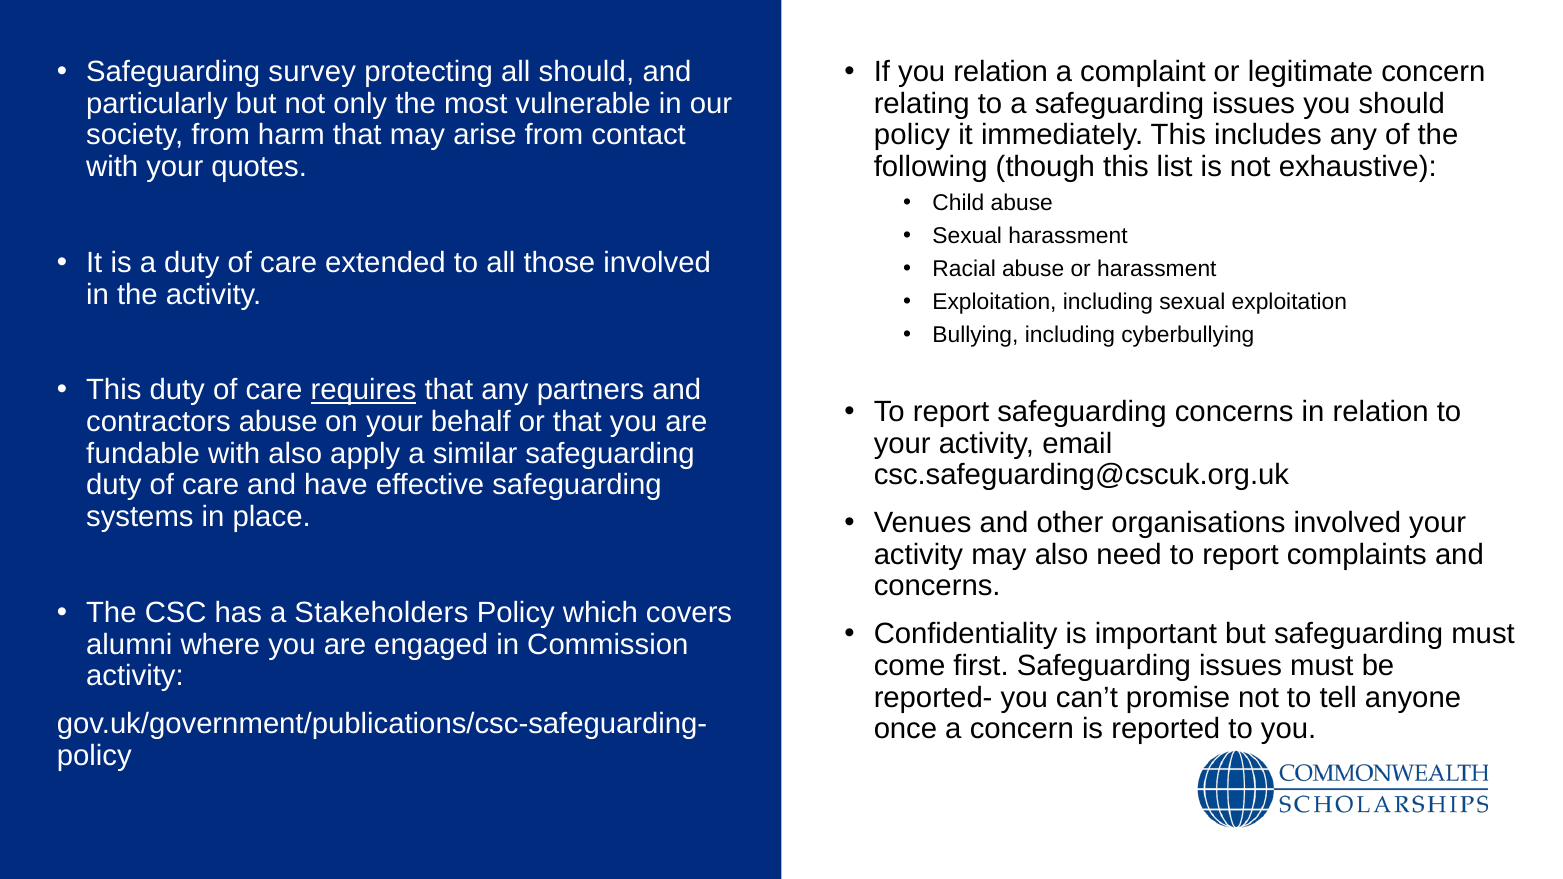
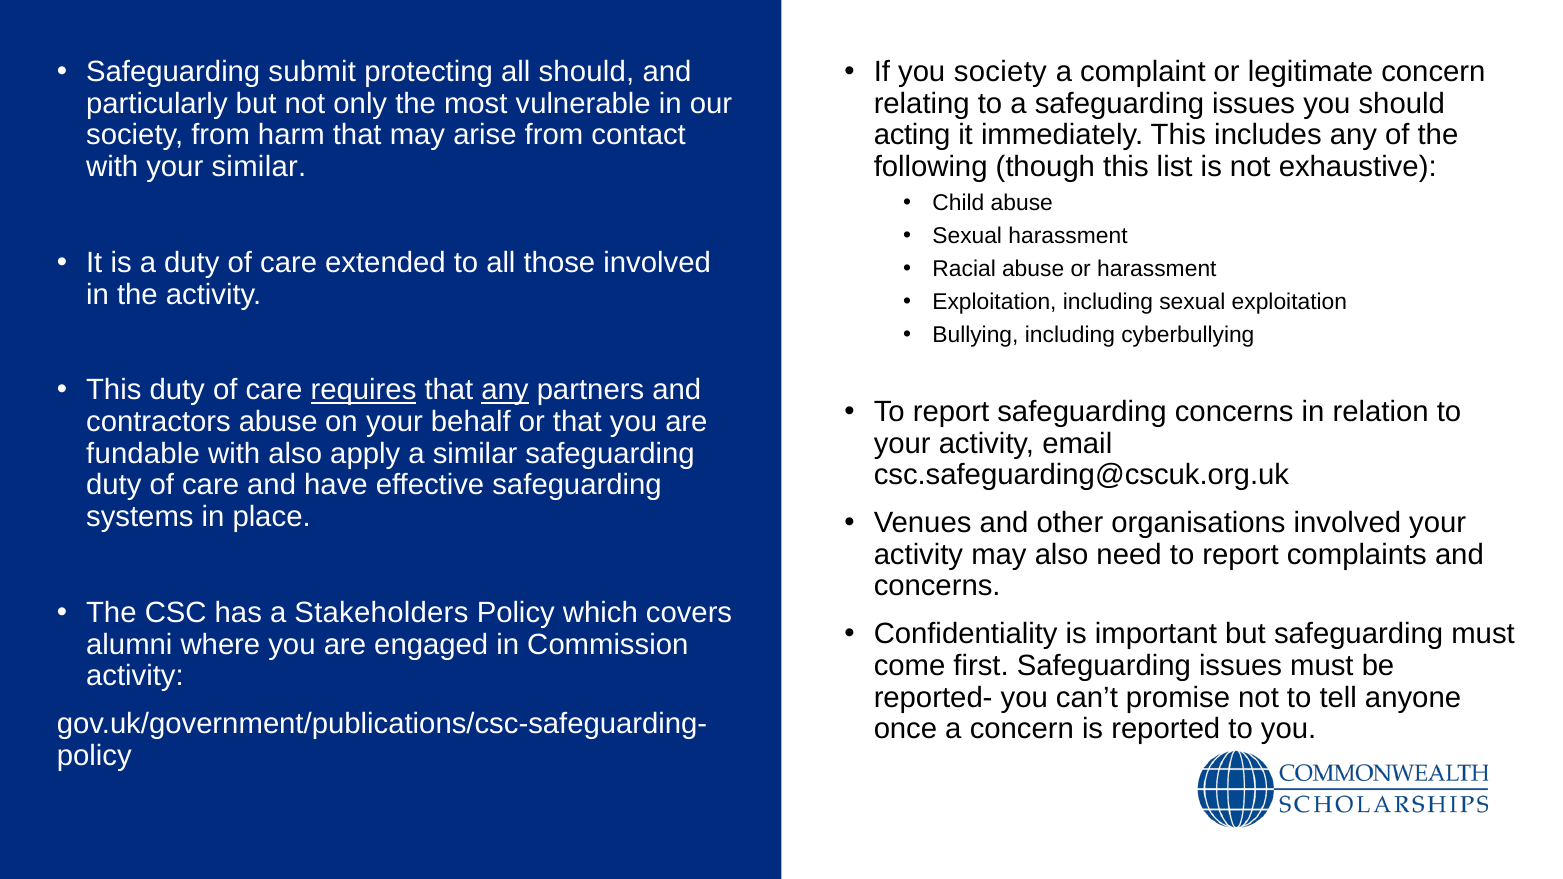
survey: survey -> submit
you relation: relation -> society
policy at (912, 135): policy -> acting
your quotes: quotes -> similar
any at (505, 390) underline: none -> present
